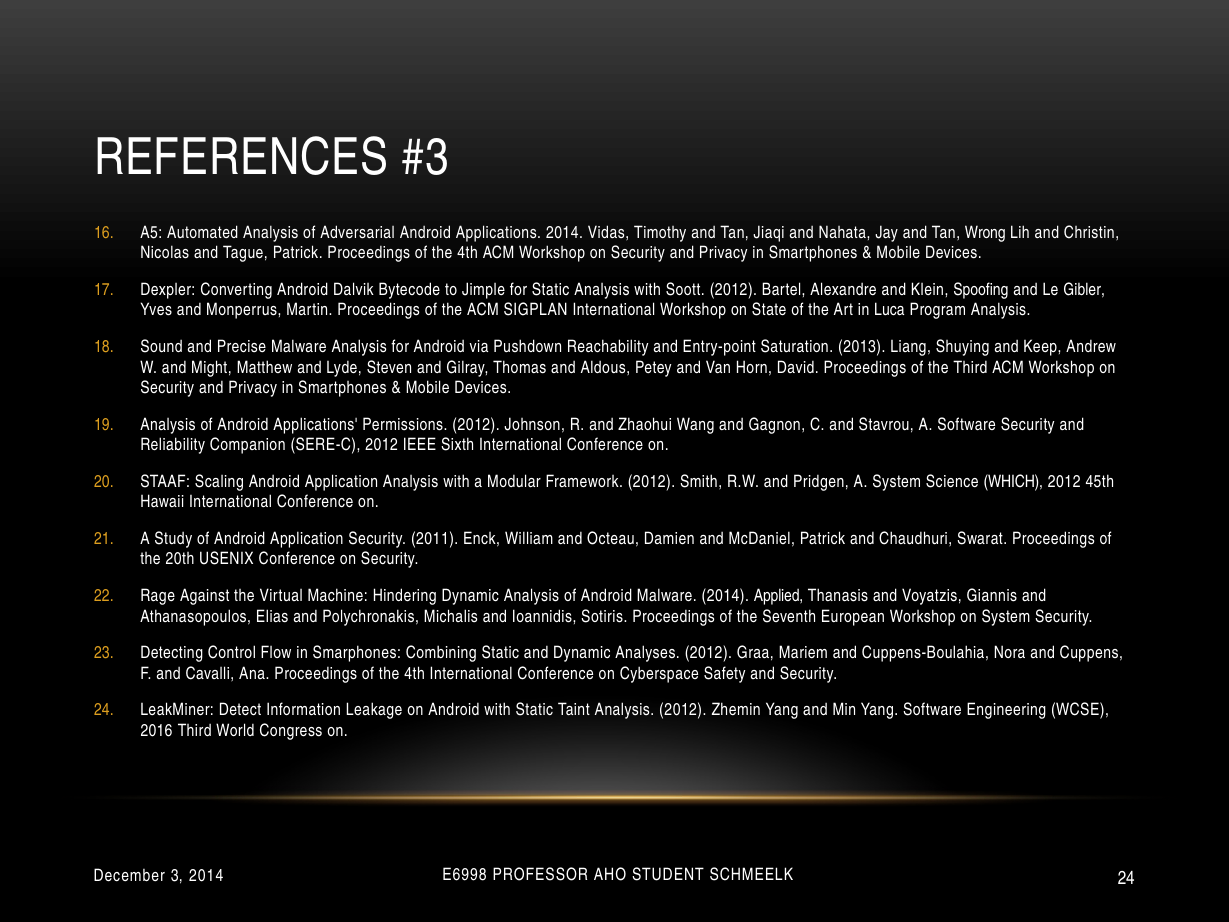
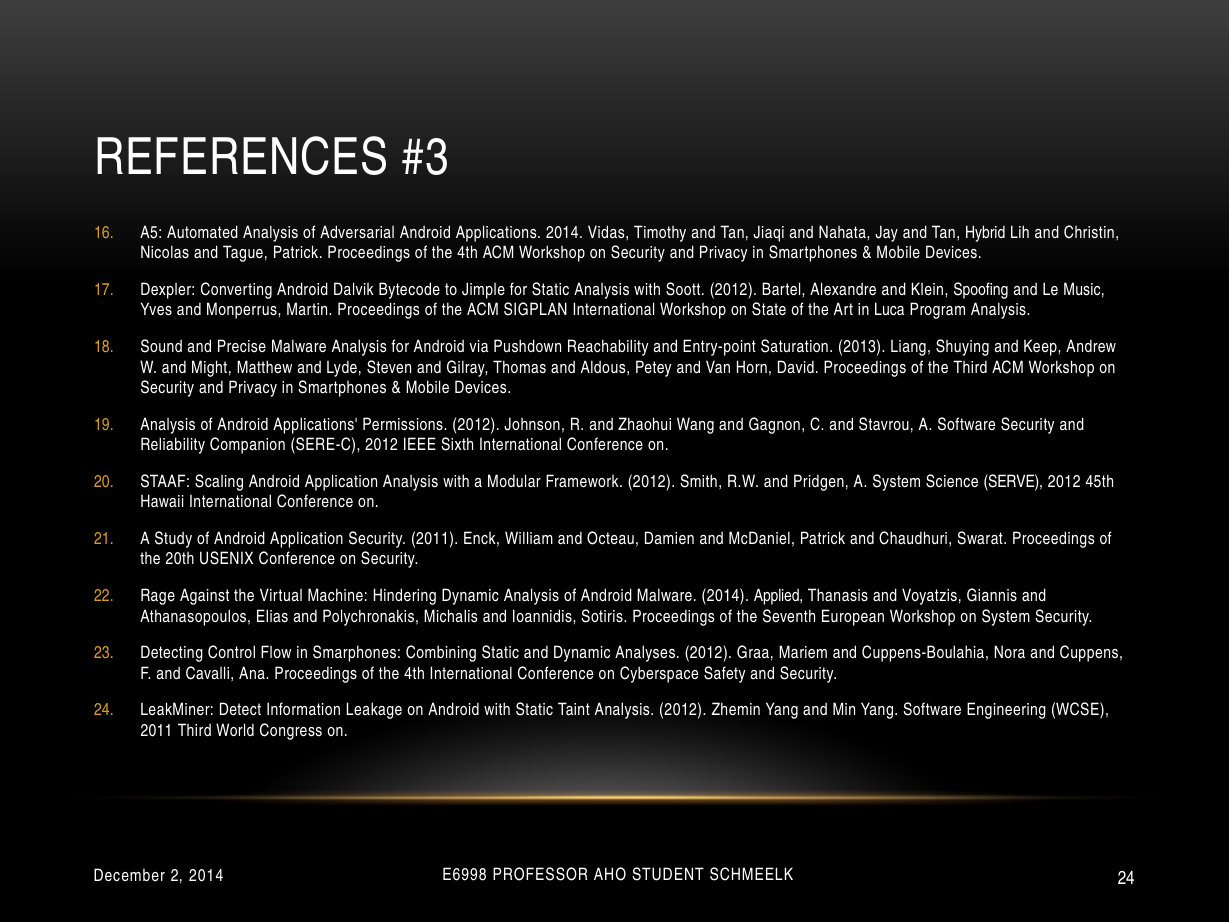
Wrong: Wrong -> Hybrid
Gibler: Gibler -> Music
WHICH: WHICH -> SERVE
2016 at (156, 730): 2016 -> 2011
3: 3 -> 2
